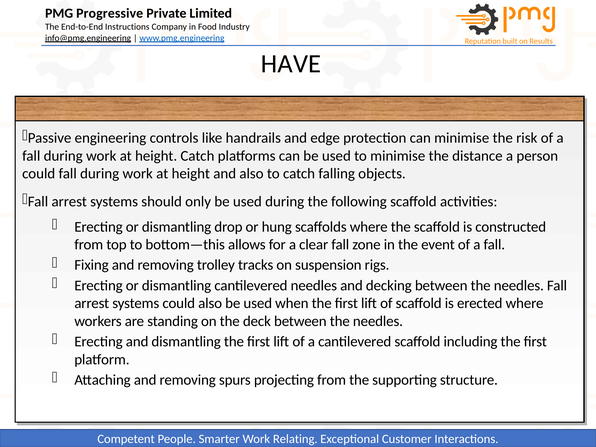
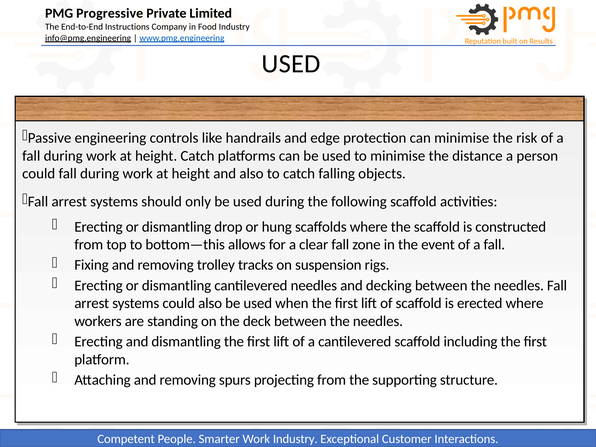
HAVE at (291, 64): HAVE -> USED
Work Relating: Relating -> Industry
